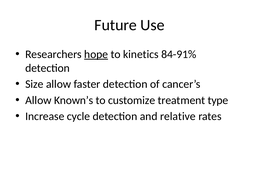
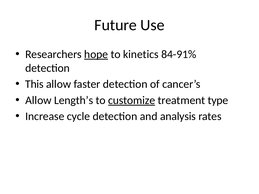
Size: Size -> This
Known’s: Known’s -> Length’s
customize underline: none -> present
relative: relative -> analysis
